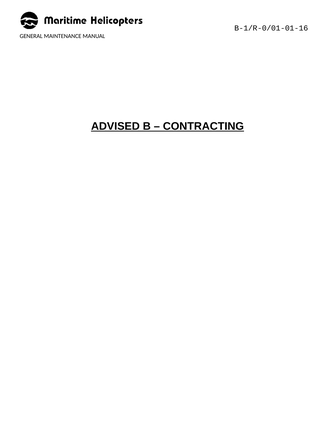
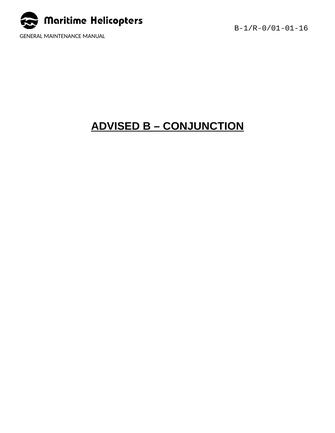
CONTRACTING: CONTRACTING -> CONJUNCTION
